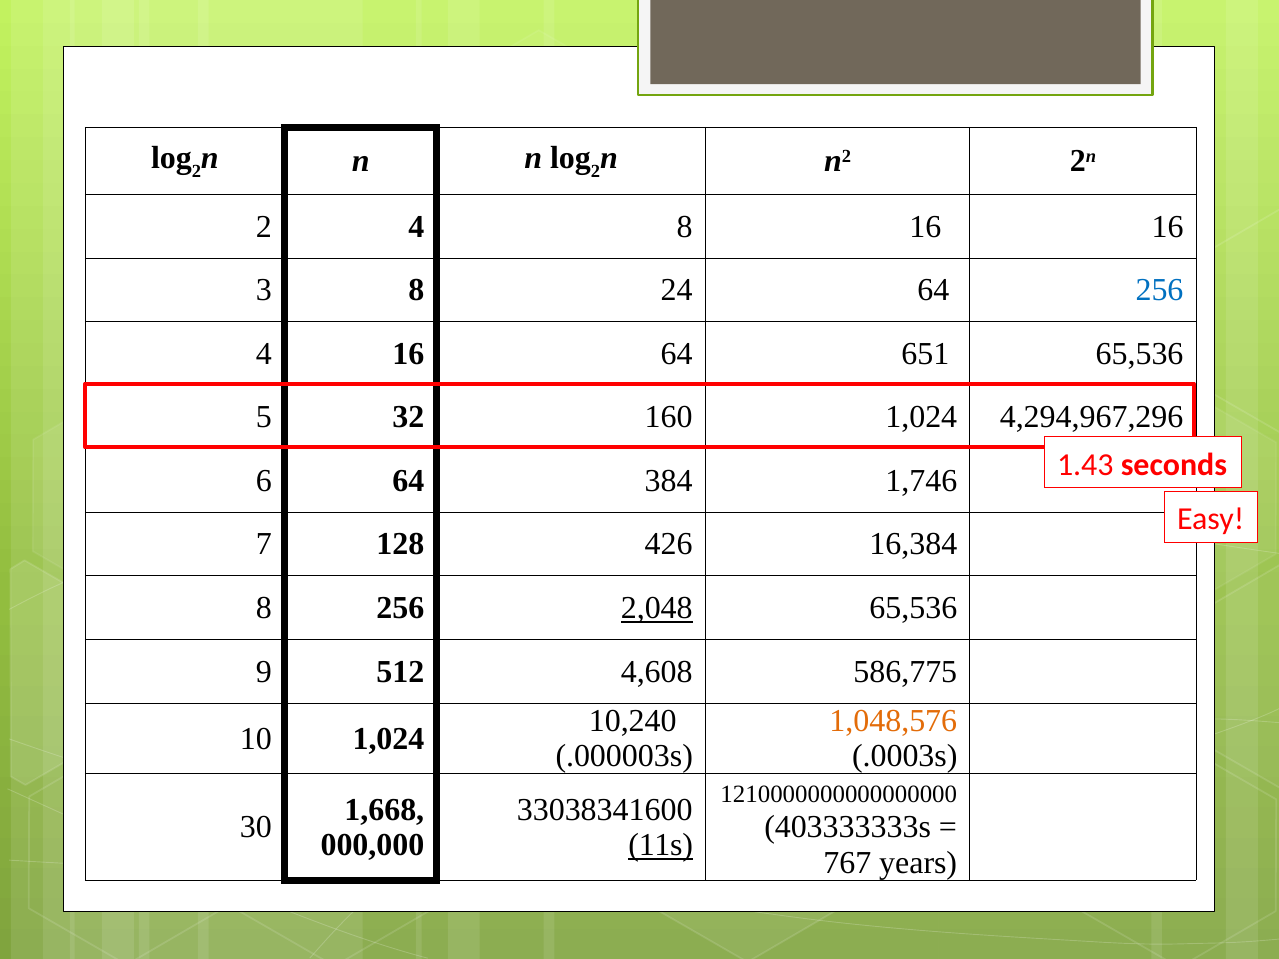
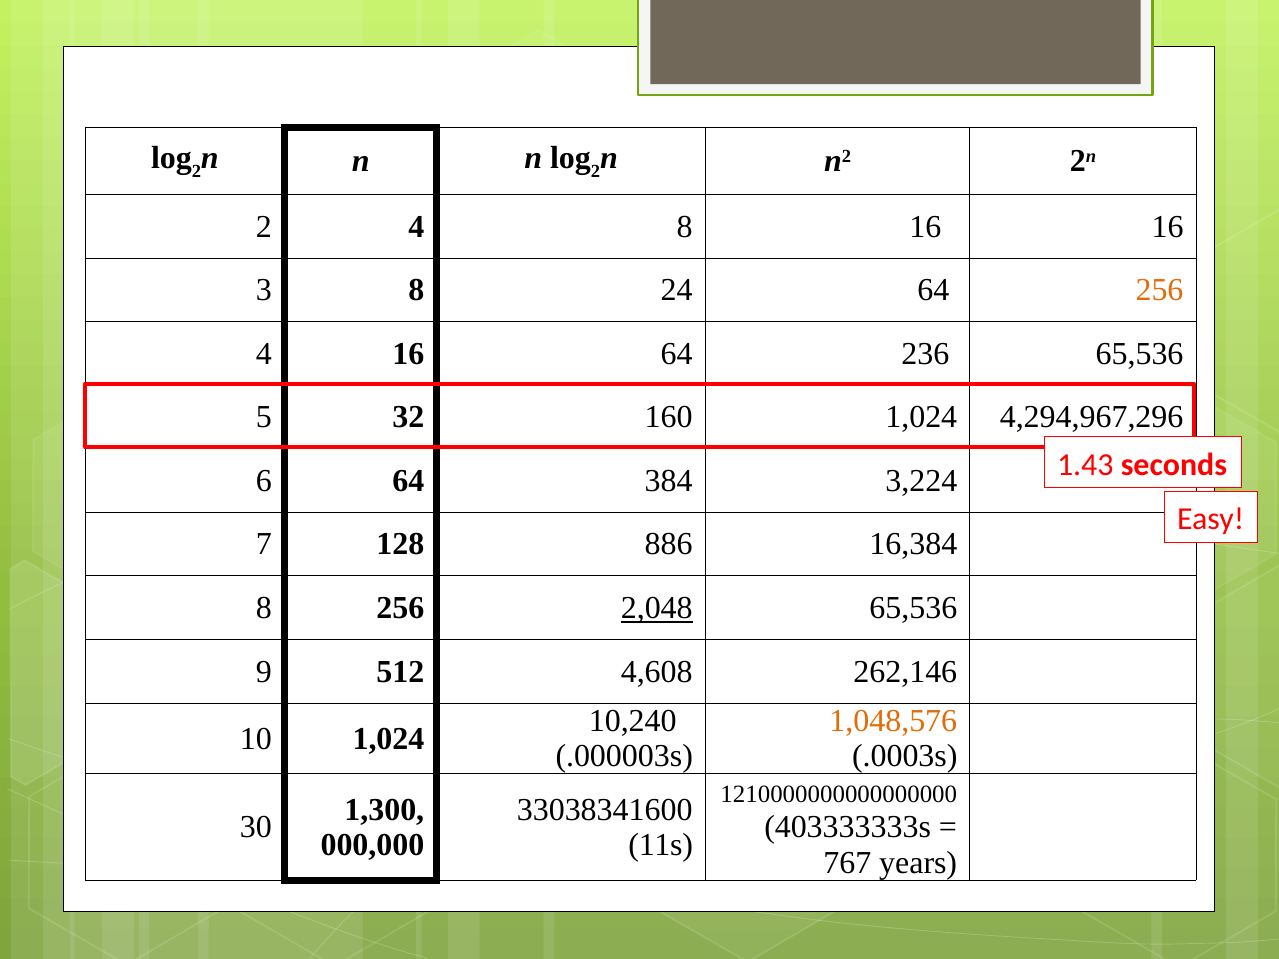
256 at (1160, 290) colour: blue -> orange
651: 651 -> 236
1,746: 1,746 -> 3,224
426: 426 -> 886
586,775: 586,775 -> 262,146
1,668: 1,668 -> 1,300
11s underline: present -> none
